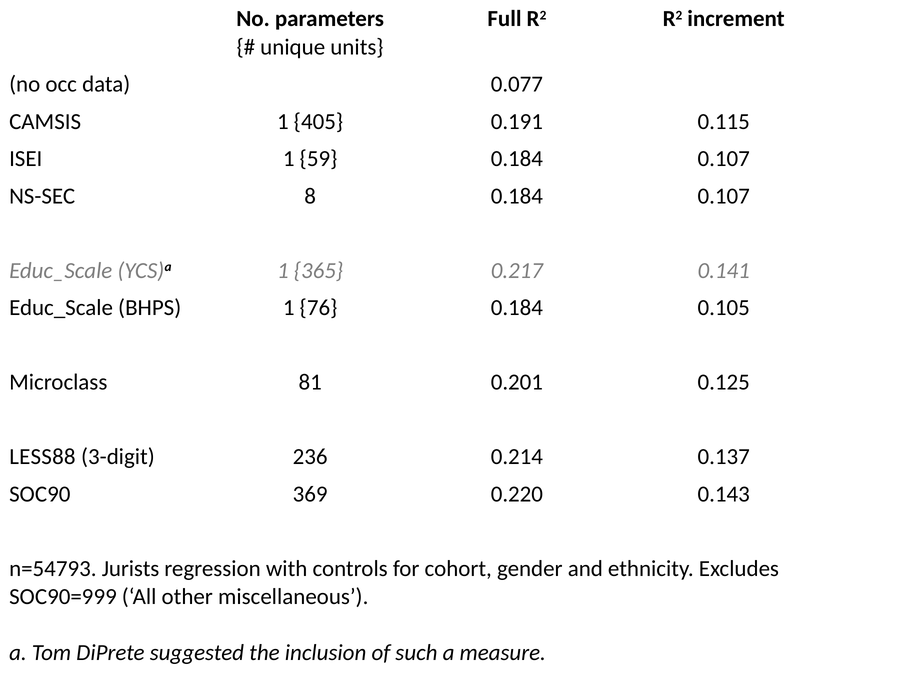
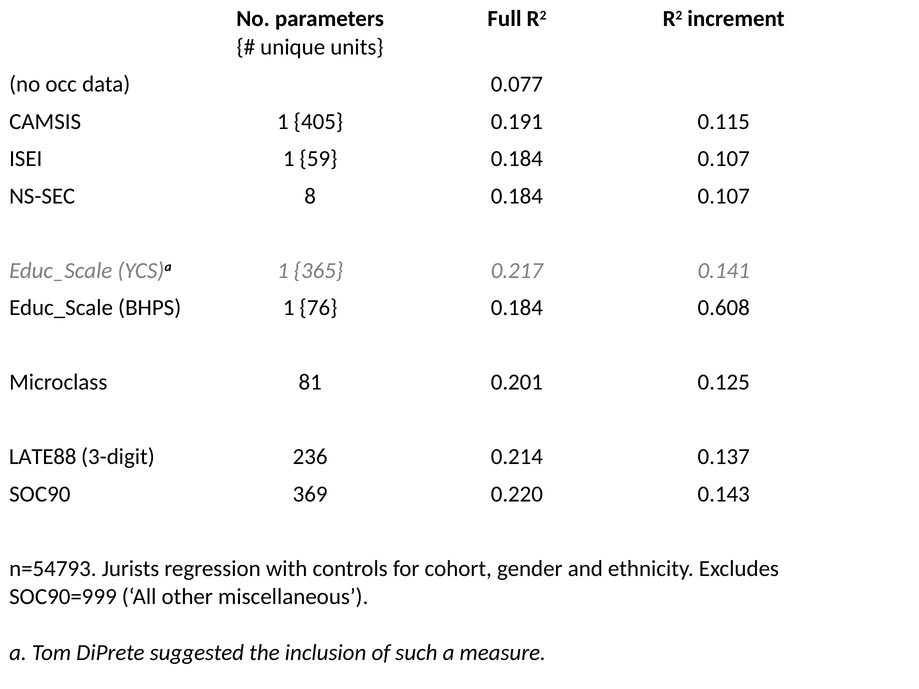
0.105: 0.105 -> 0.608
LESS88: LESS88 -> LATE88
